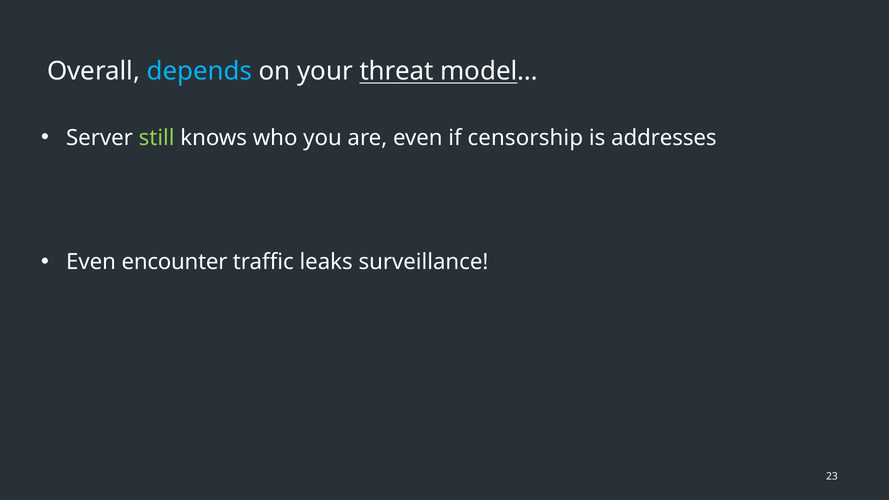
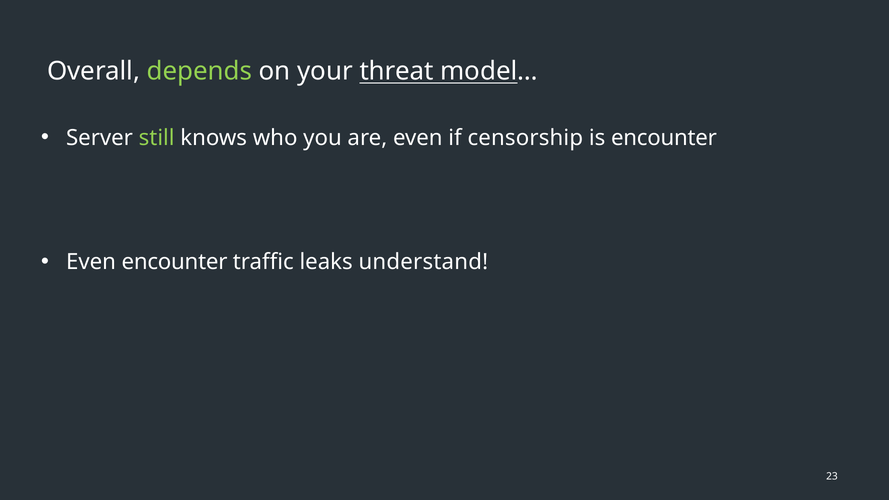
depends colour: light blue -> light green
is addresses: addresses -> encounter
surveillance: surveillance -> understand
